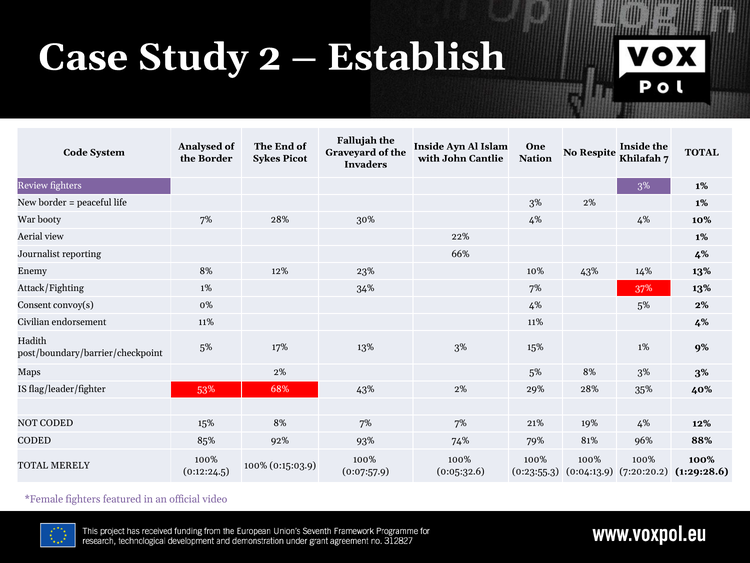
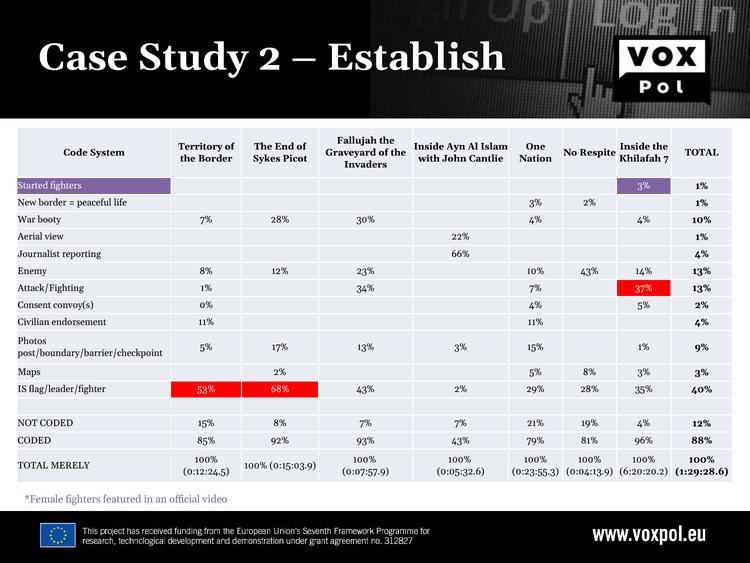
Analysed: Analysed -> Territory
Review: Review -> Started
Hadith: Hadith -> Photos
93% 74%: 74% -> 43%
7:20:20.2: 7:20:20.2 -> 6:20:20.2
